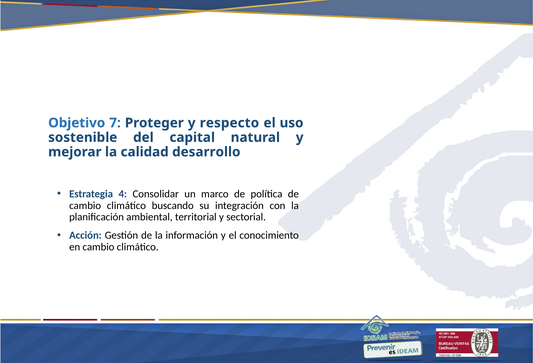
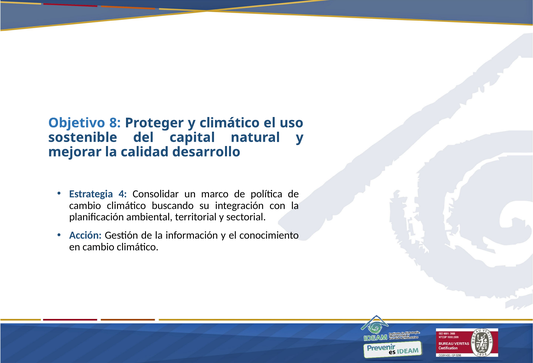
7: 7 -> 8
y respecto: respecto -> climático
